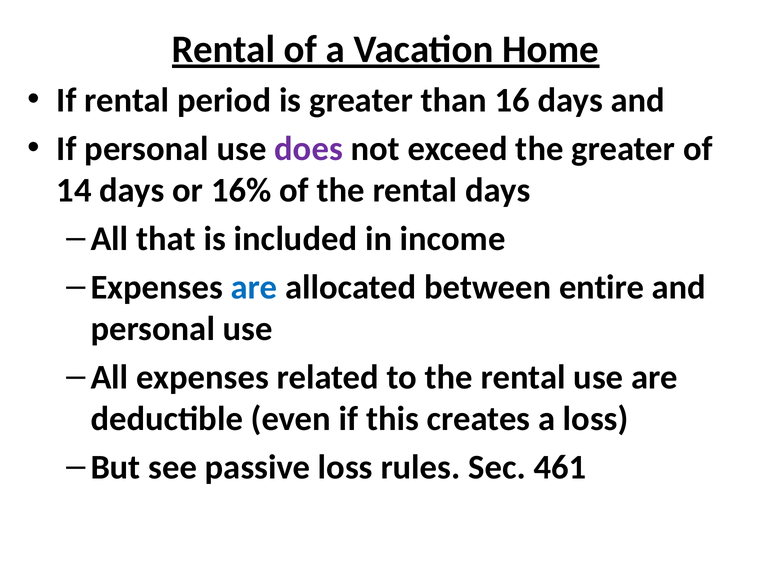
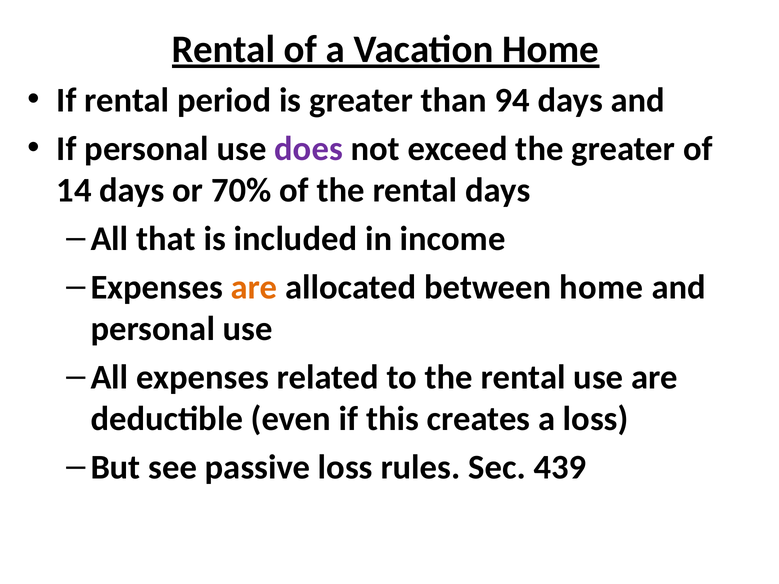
16: 16 -> 94
16%: 16% -> 70%
are at (254, 287) colour: blue -> orange
between entire: entire -> home
461: 461 -> 439
